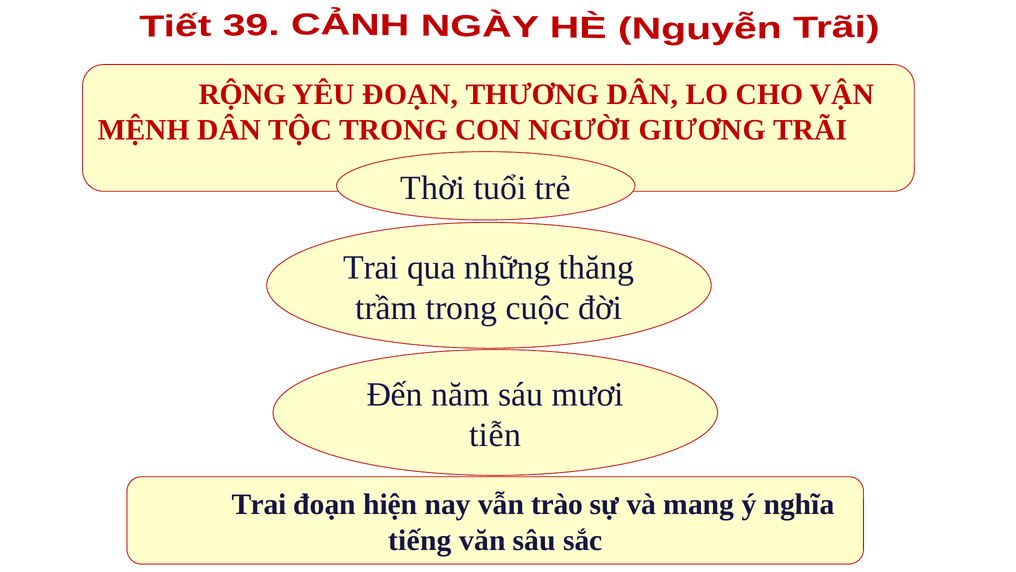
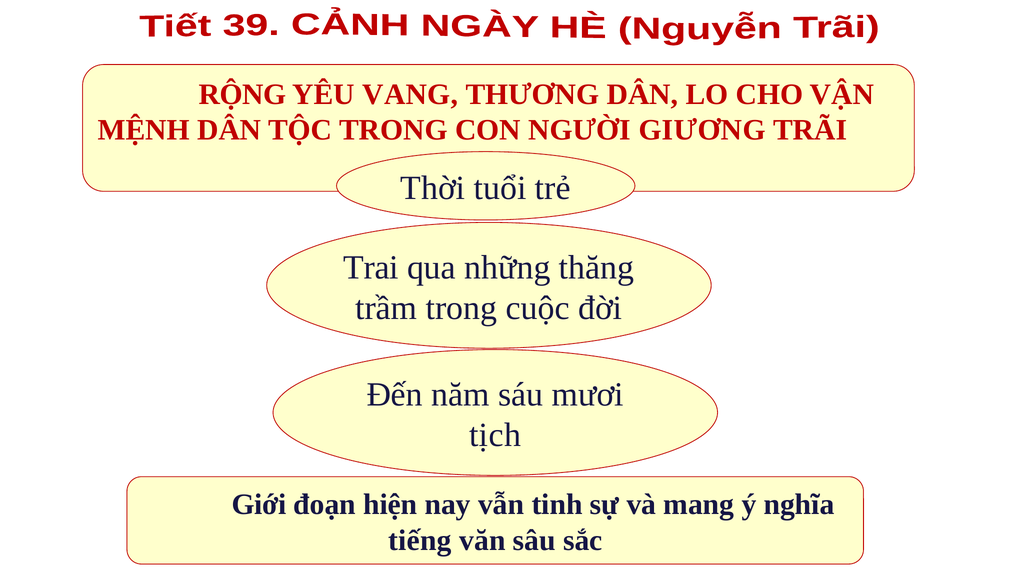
YÊU ĐOẠN: ĐOẠN -> VANG
tiễn: tiễn -> tịch
Trai at (259, 504): Trai -> Giới
trào: trào -> tinh
